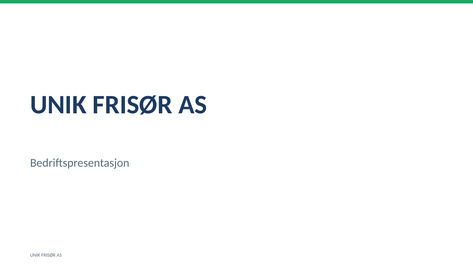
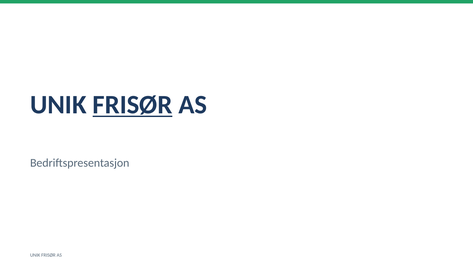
FRISØR at (132, 105) underline: none -> present
